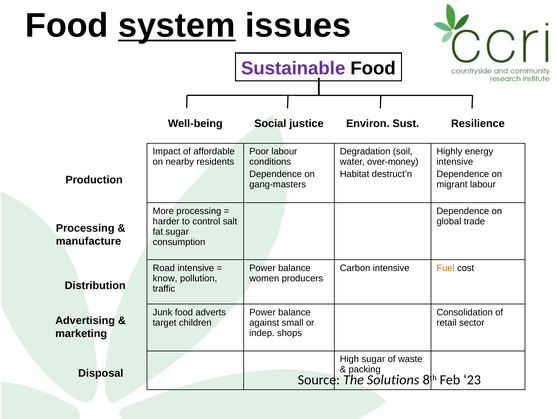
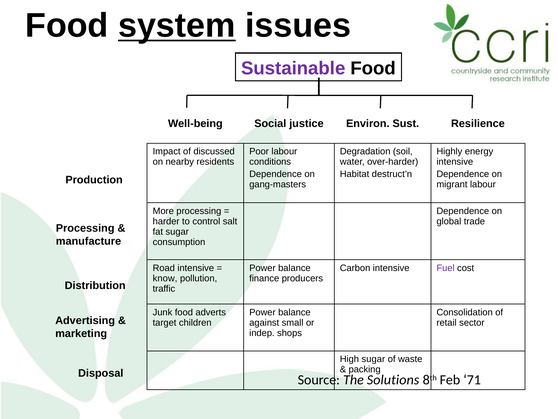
affordable: affordable -> discussed
over-money: over-money -> over-harder
Fuel colour: orange -> purple
women: women -> finance
23: 23 -> 71
